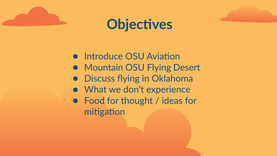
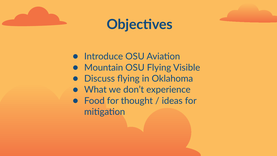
Desert: Desert -> Visible
